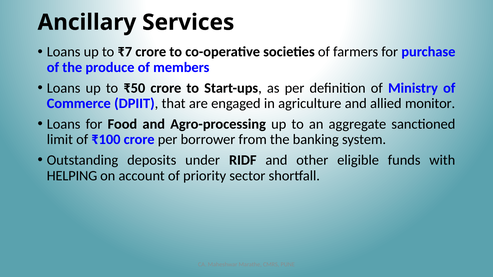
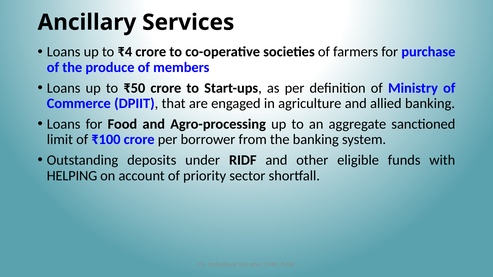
₹7: ₹7 -> ₹4
allied monitor: monitor -> banking
